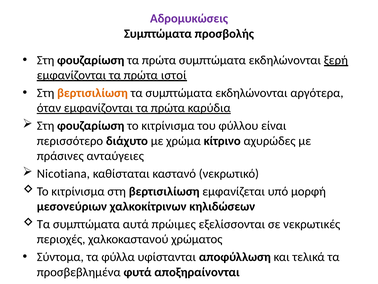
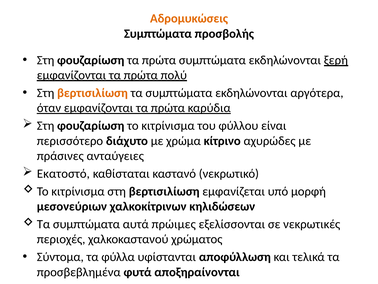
Αδρομυκώσεις colour: purple -> orange
ιστοί: ιστοί -> πολύ
Nicotiana: Nicotiana -> Εκατοστό
